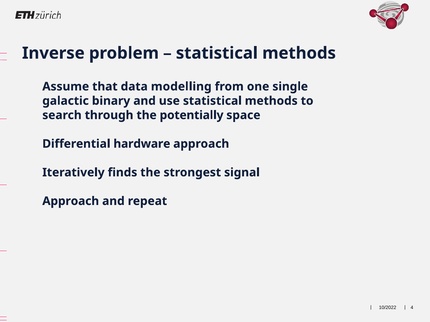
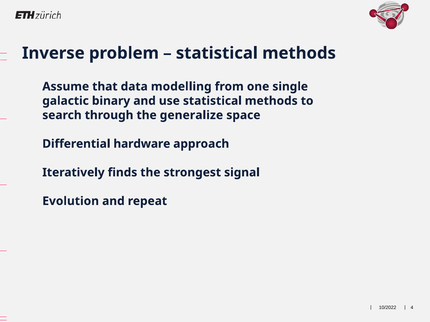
potentially: potentially -> generalize
Approach at (71, 201): Approach -> Evolution
